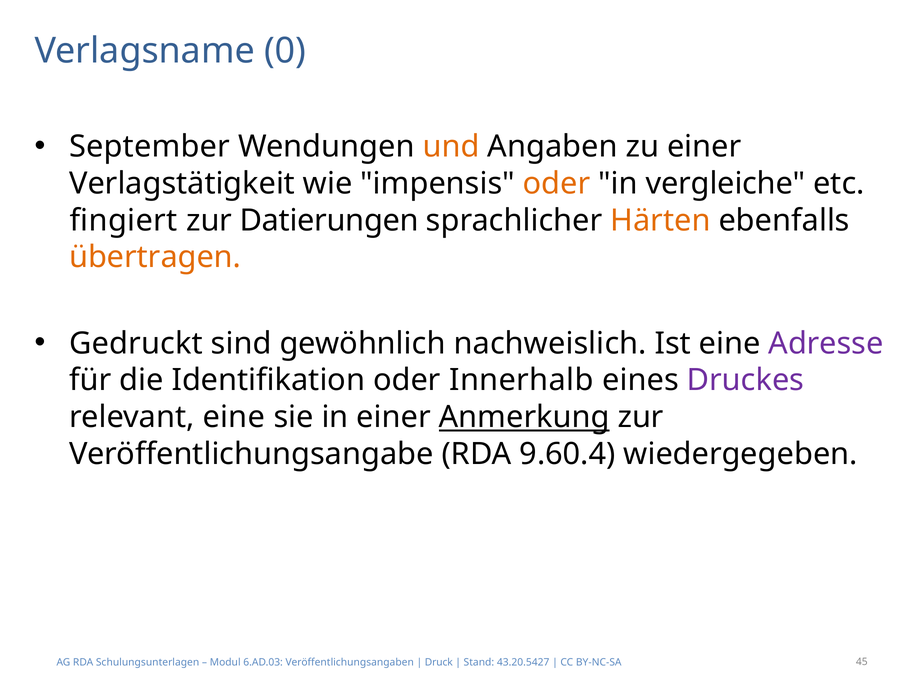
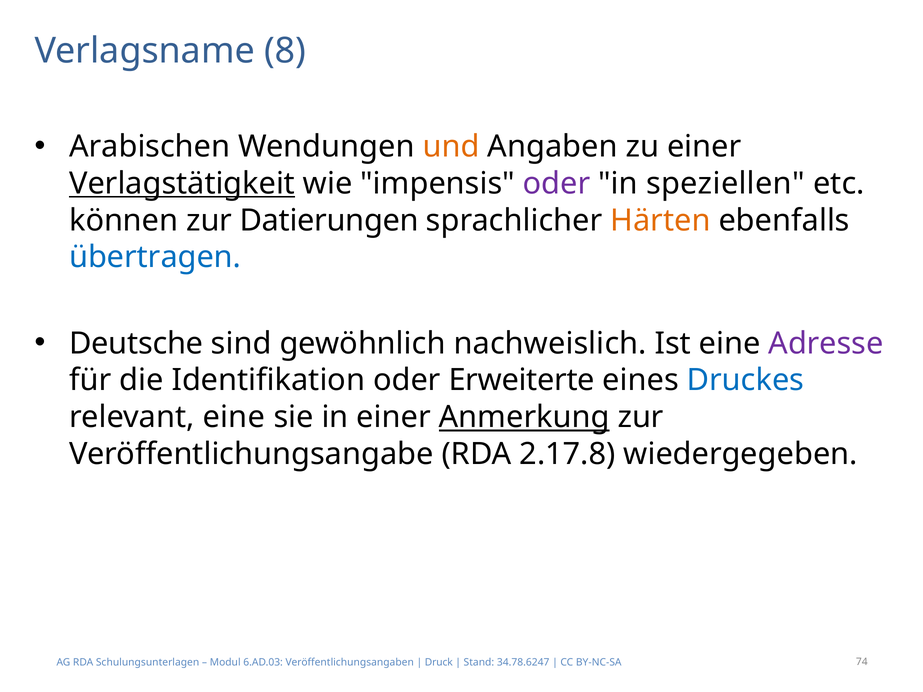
0: 0 -> 8
September: September -> Arabischen
Verlagstätigkeit underline: none -> present
oder at (557, 184) colour: orange -> purple
vergleiche: vergleiche -> speziellen
fingiert: fingiert -> können
übertragen colour: orange -> blue
Gedruckt: Gedruckt -> Deutsche
Innerhalb: Innerhalb -> Erweiterte
Druckes colour: purple -> blue
9.60.4: 9.60.4 -> 2.17.8
43.20.5427: 43.20.5427 -> 34.78.6247
45: 45 -> 74
